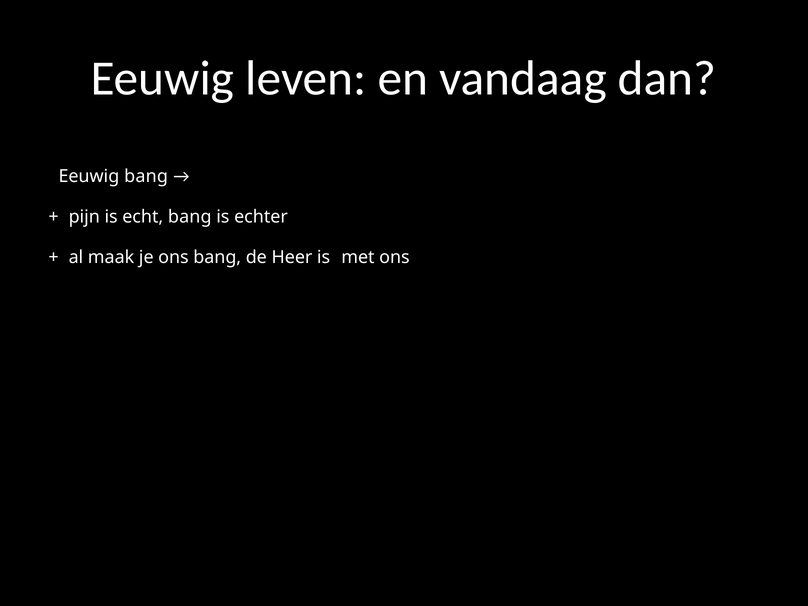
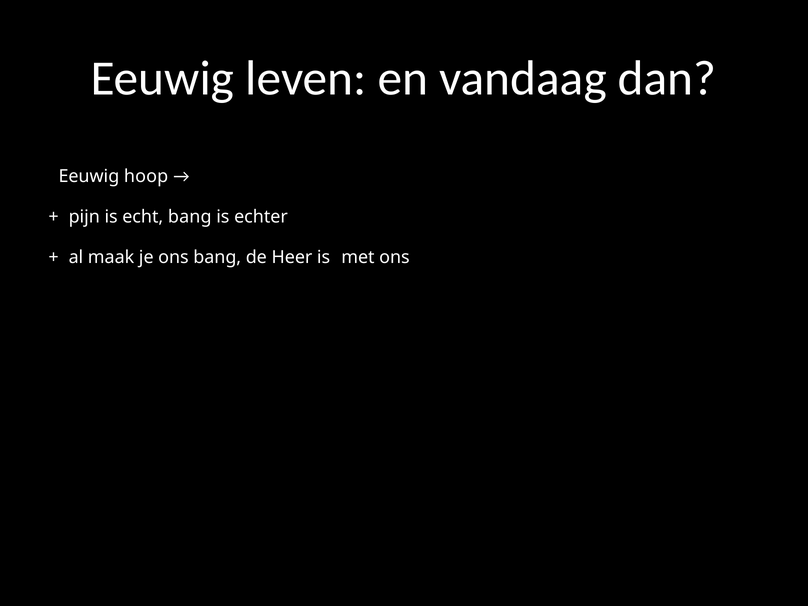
Eeuwig bang: bang -> hoop
